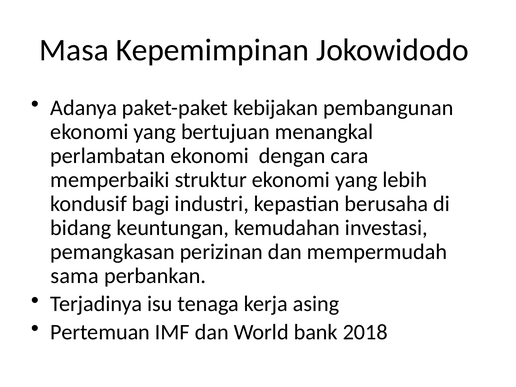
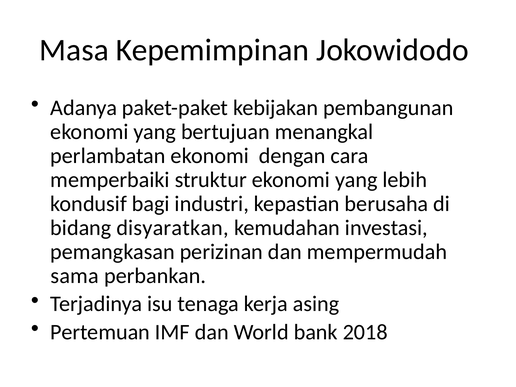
keuntungan: keuntungan -> disyaratkan
